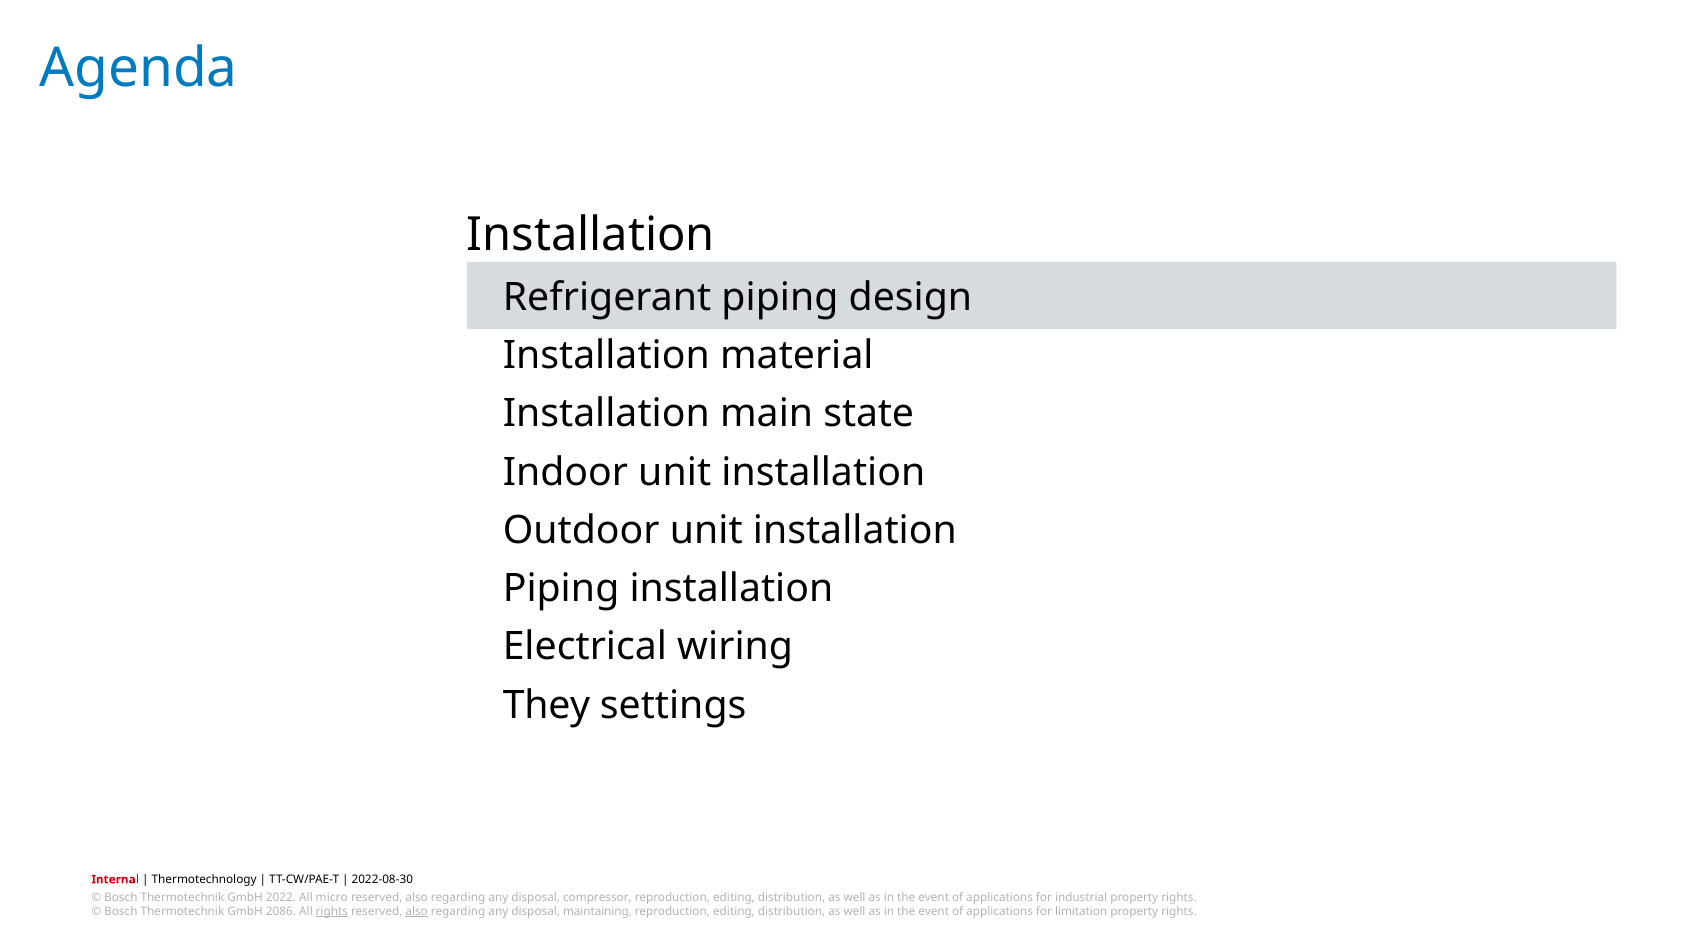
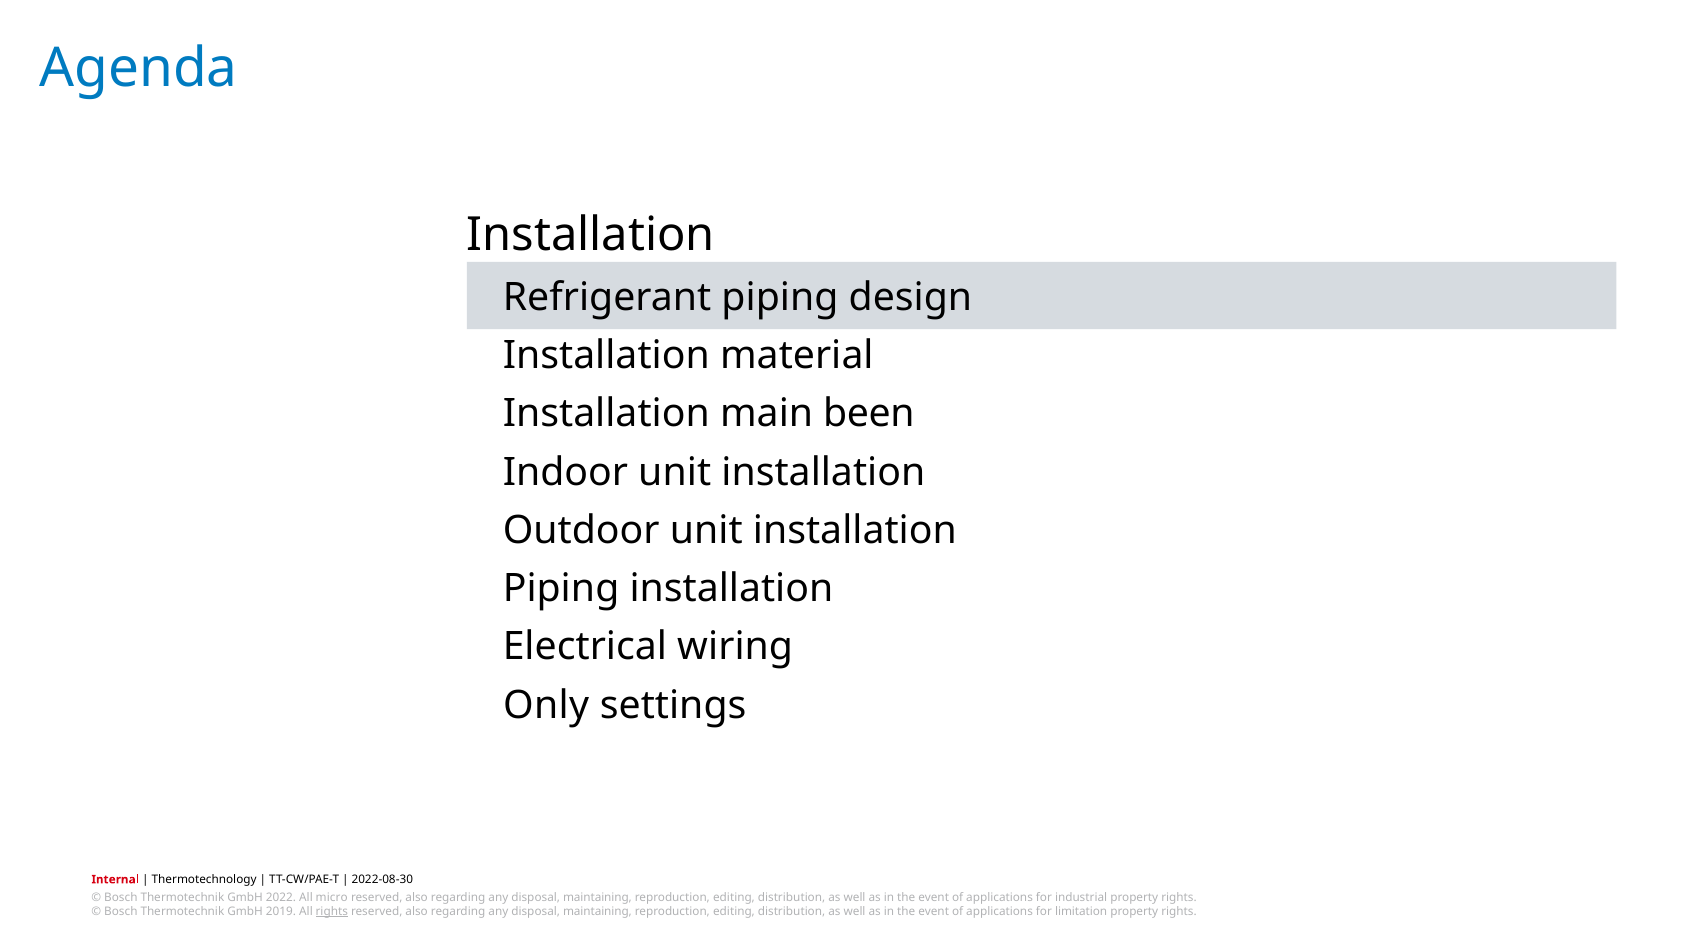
state: state -> been
They: They -> Only
compressor at (597, 897): compressor -> maintaining
2086: 2086 -> 2019
also at (417, 911) underline: present -> none
